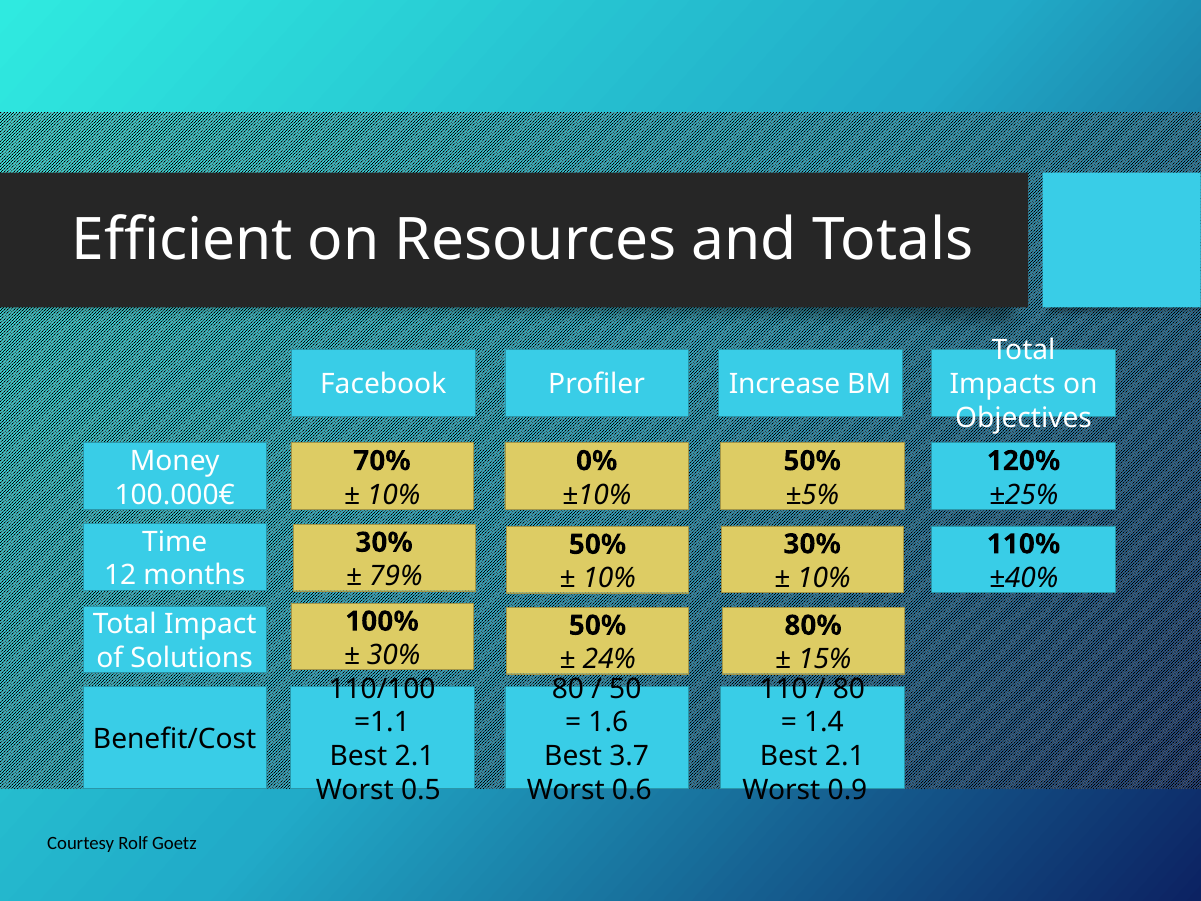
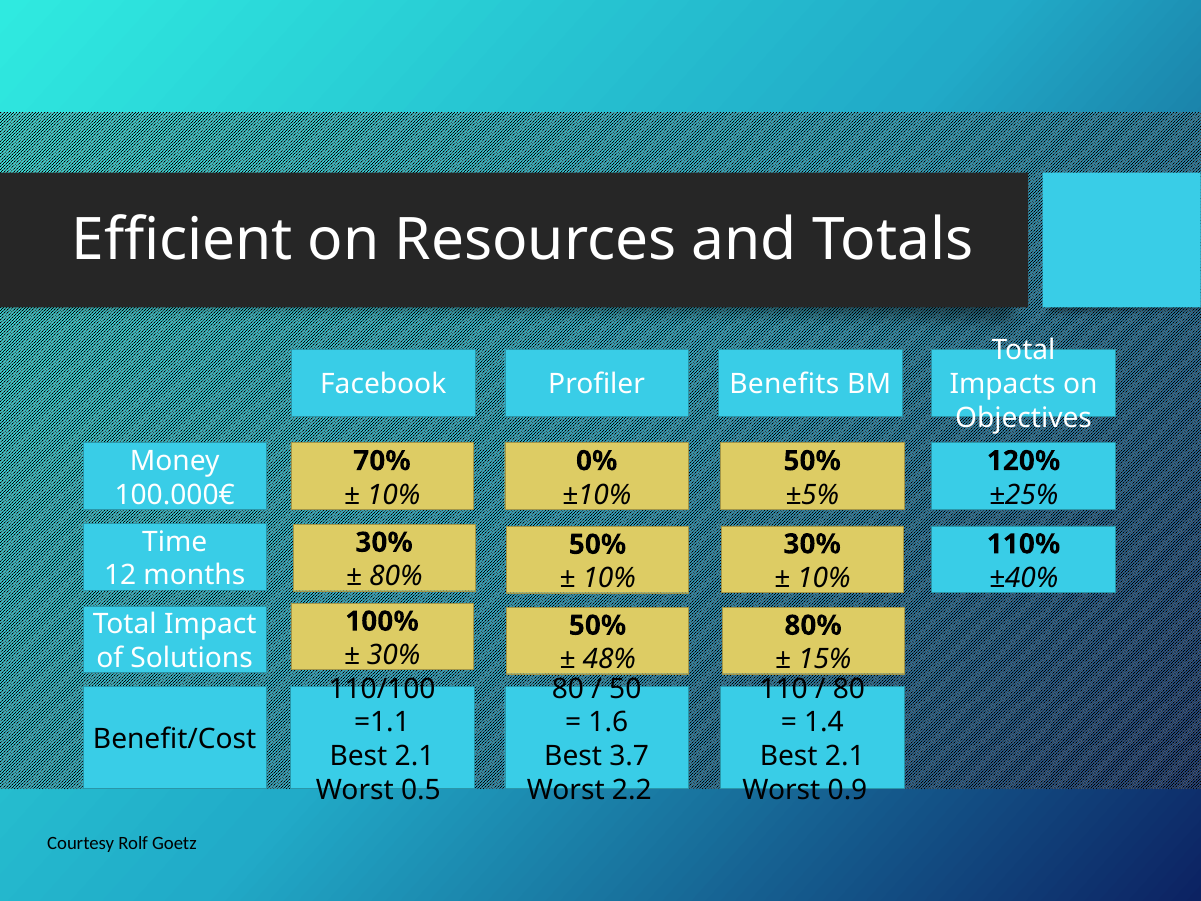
Increase: Increase -> Benefits
79% at (396, 576): 79% -> 80%
24%: 24% -> 48%
0.6: 0.6 -> 2.2
